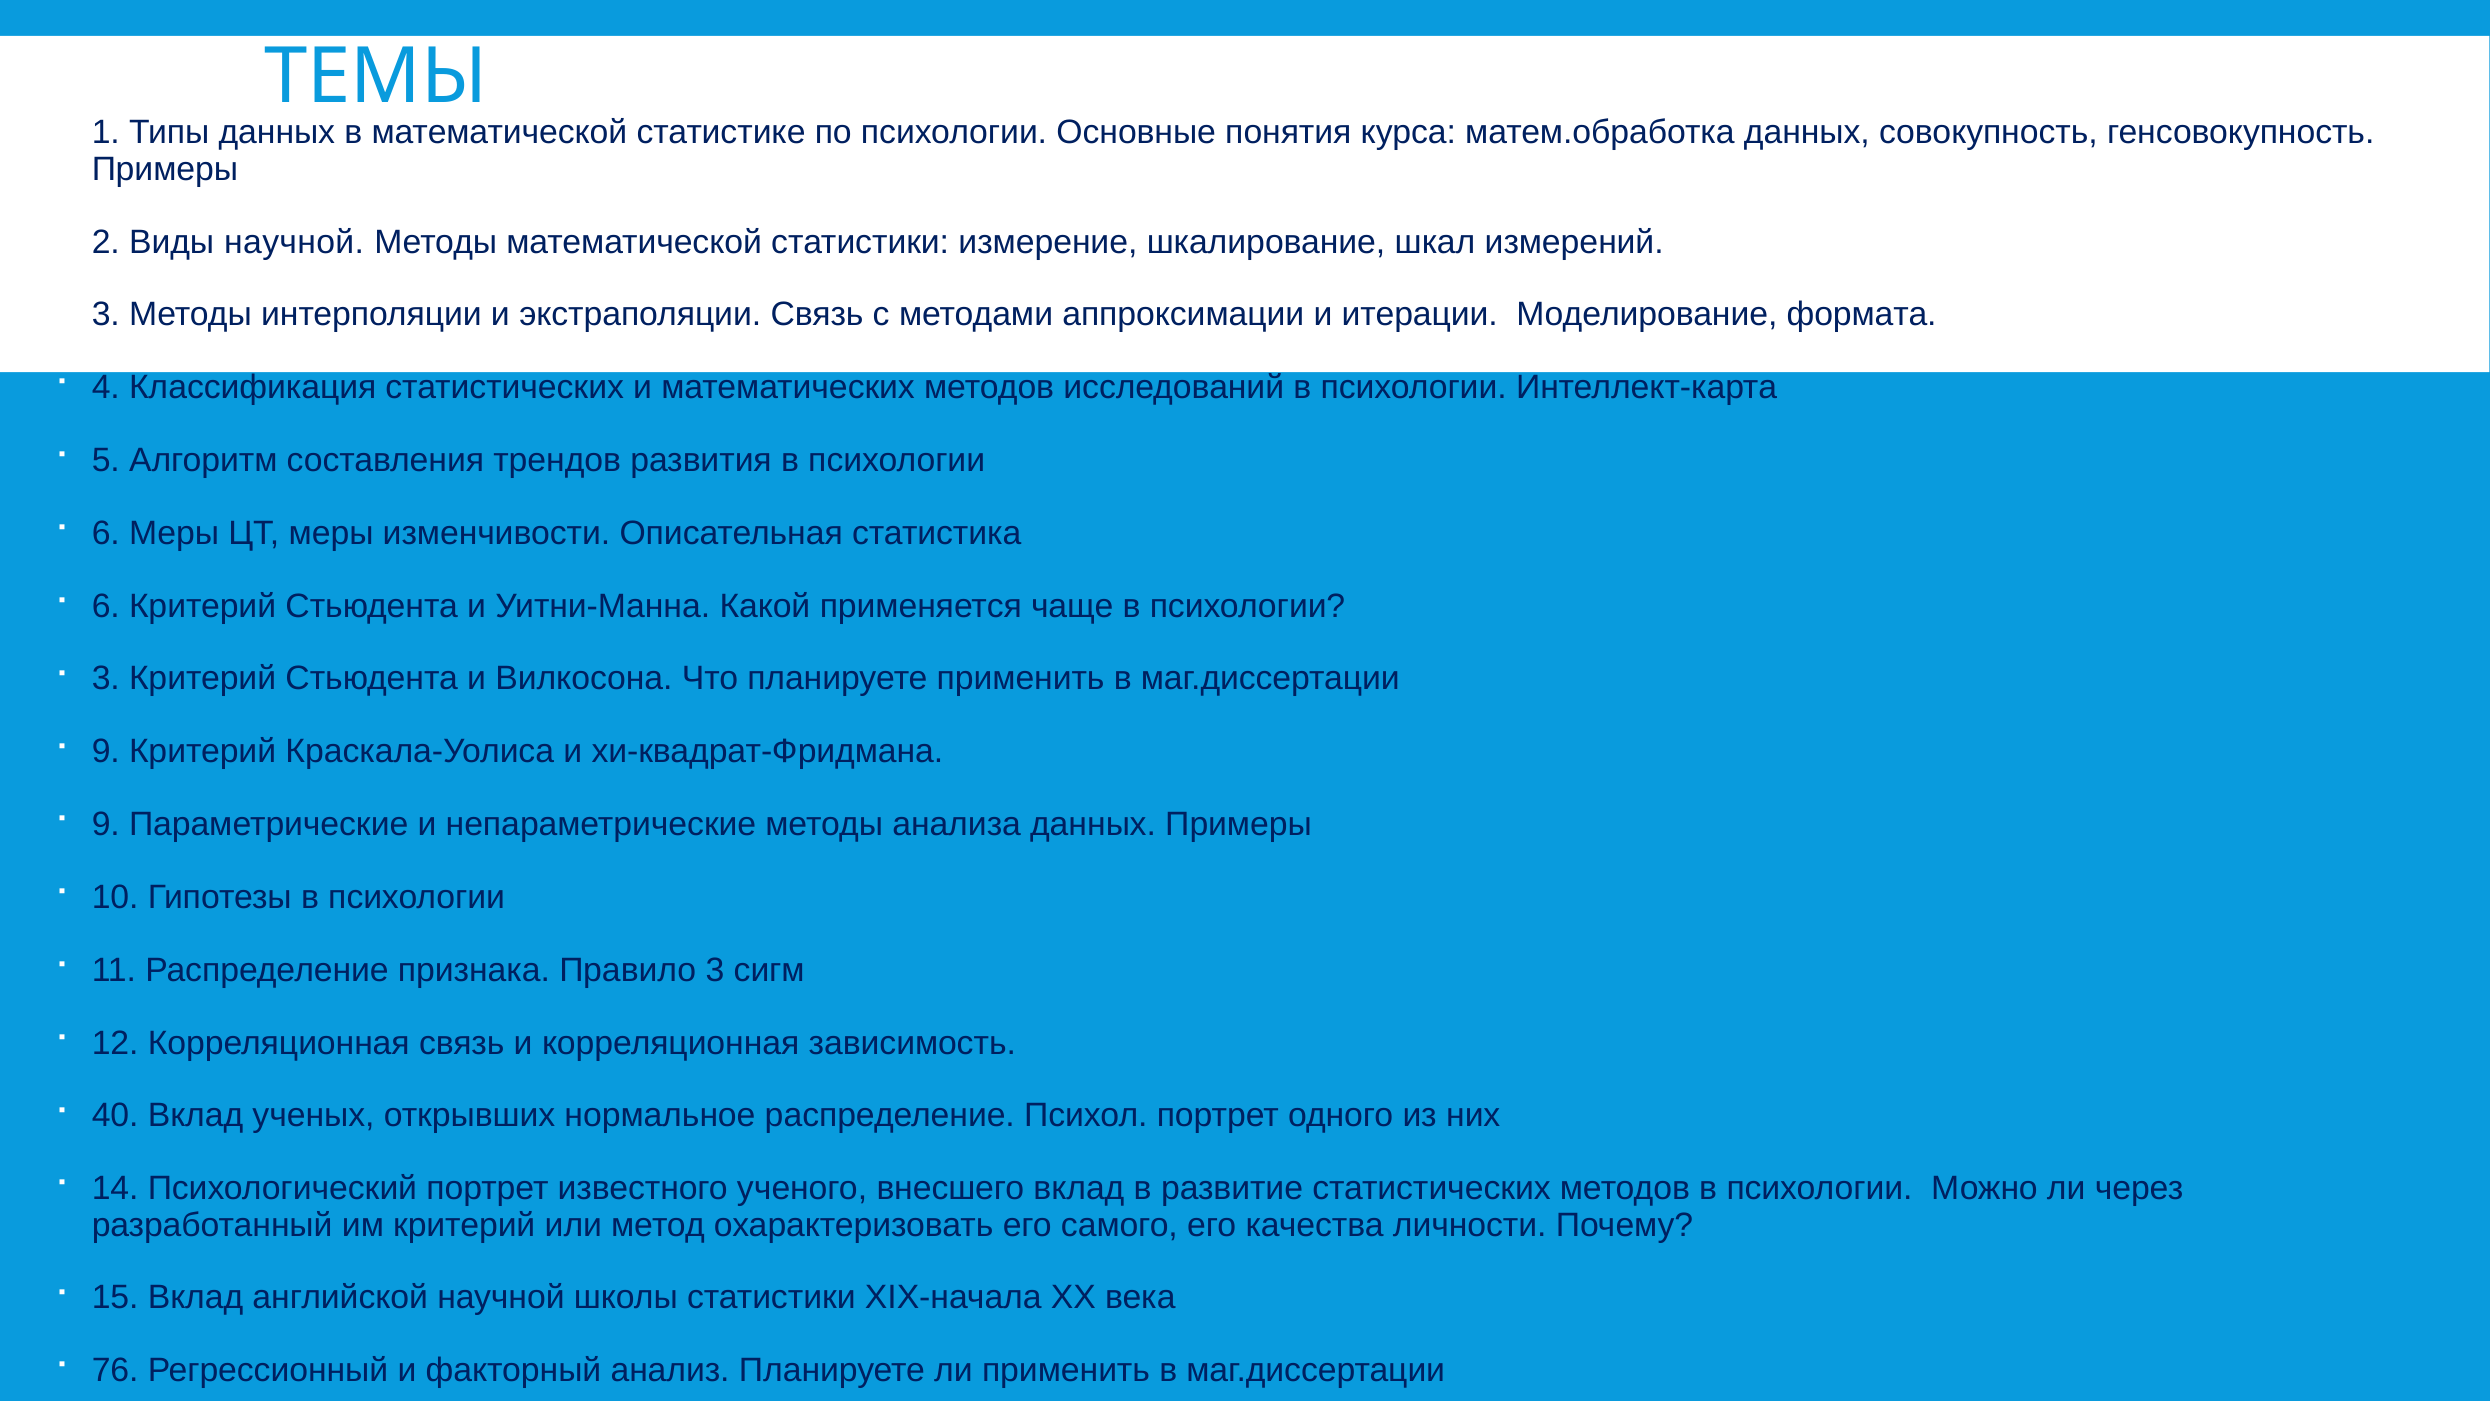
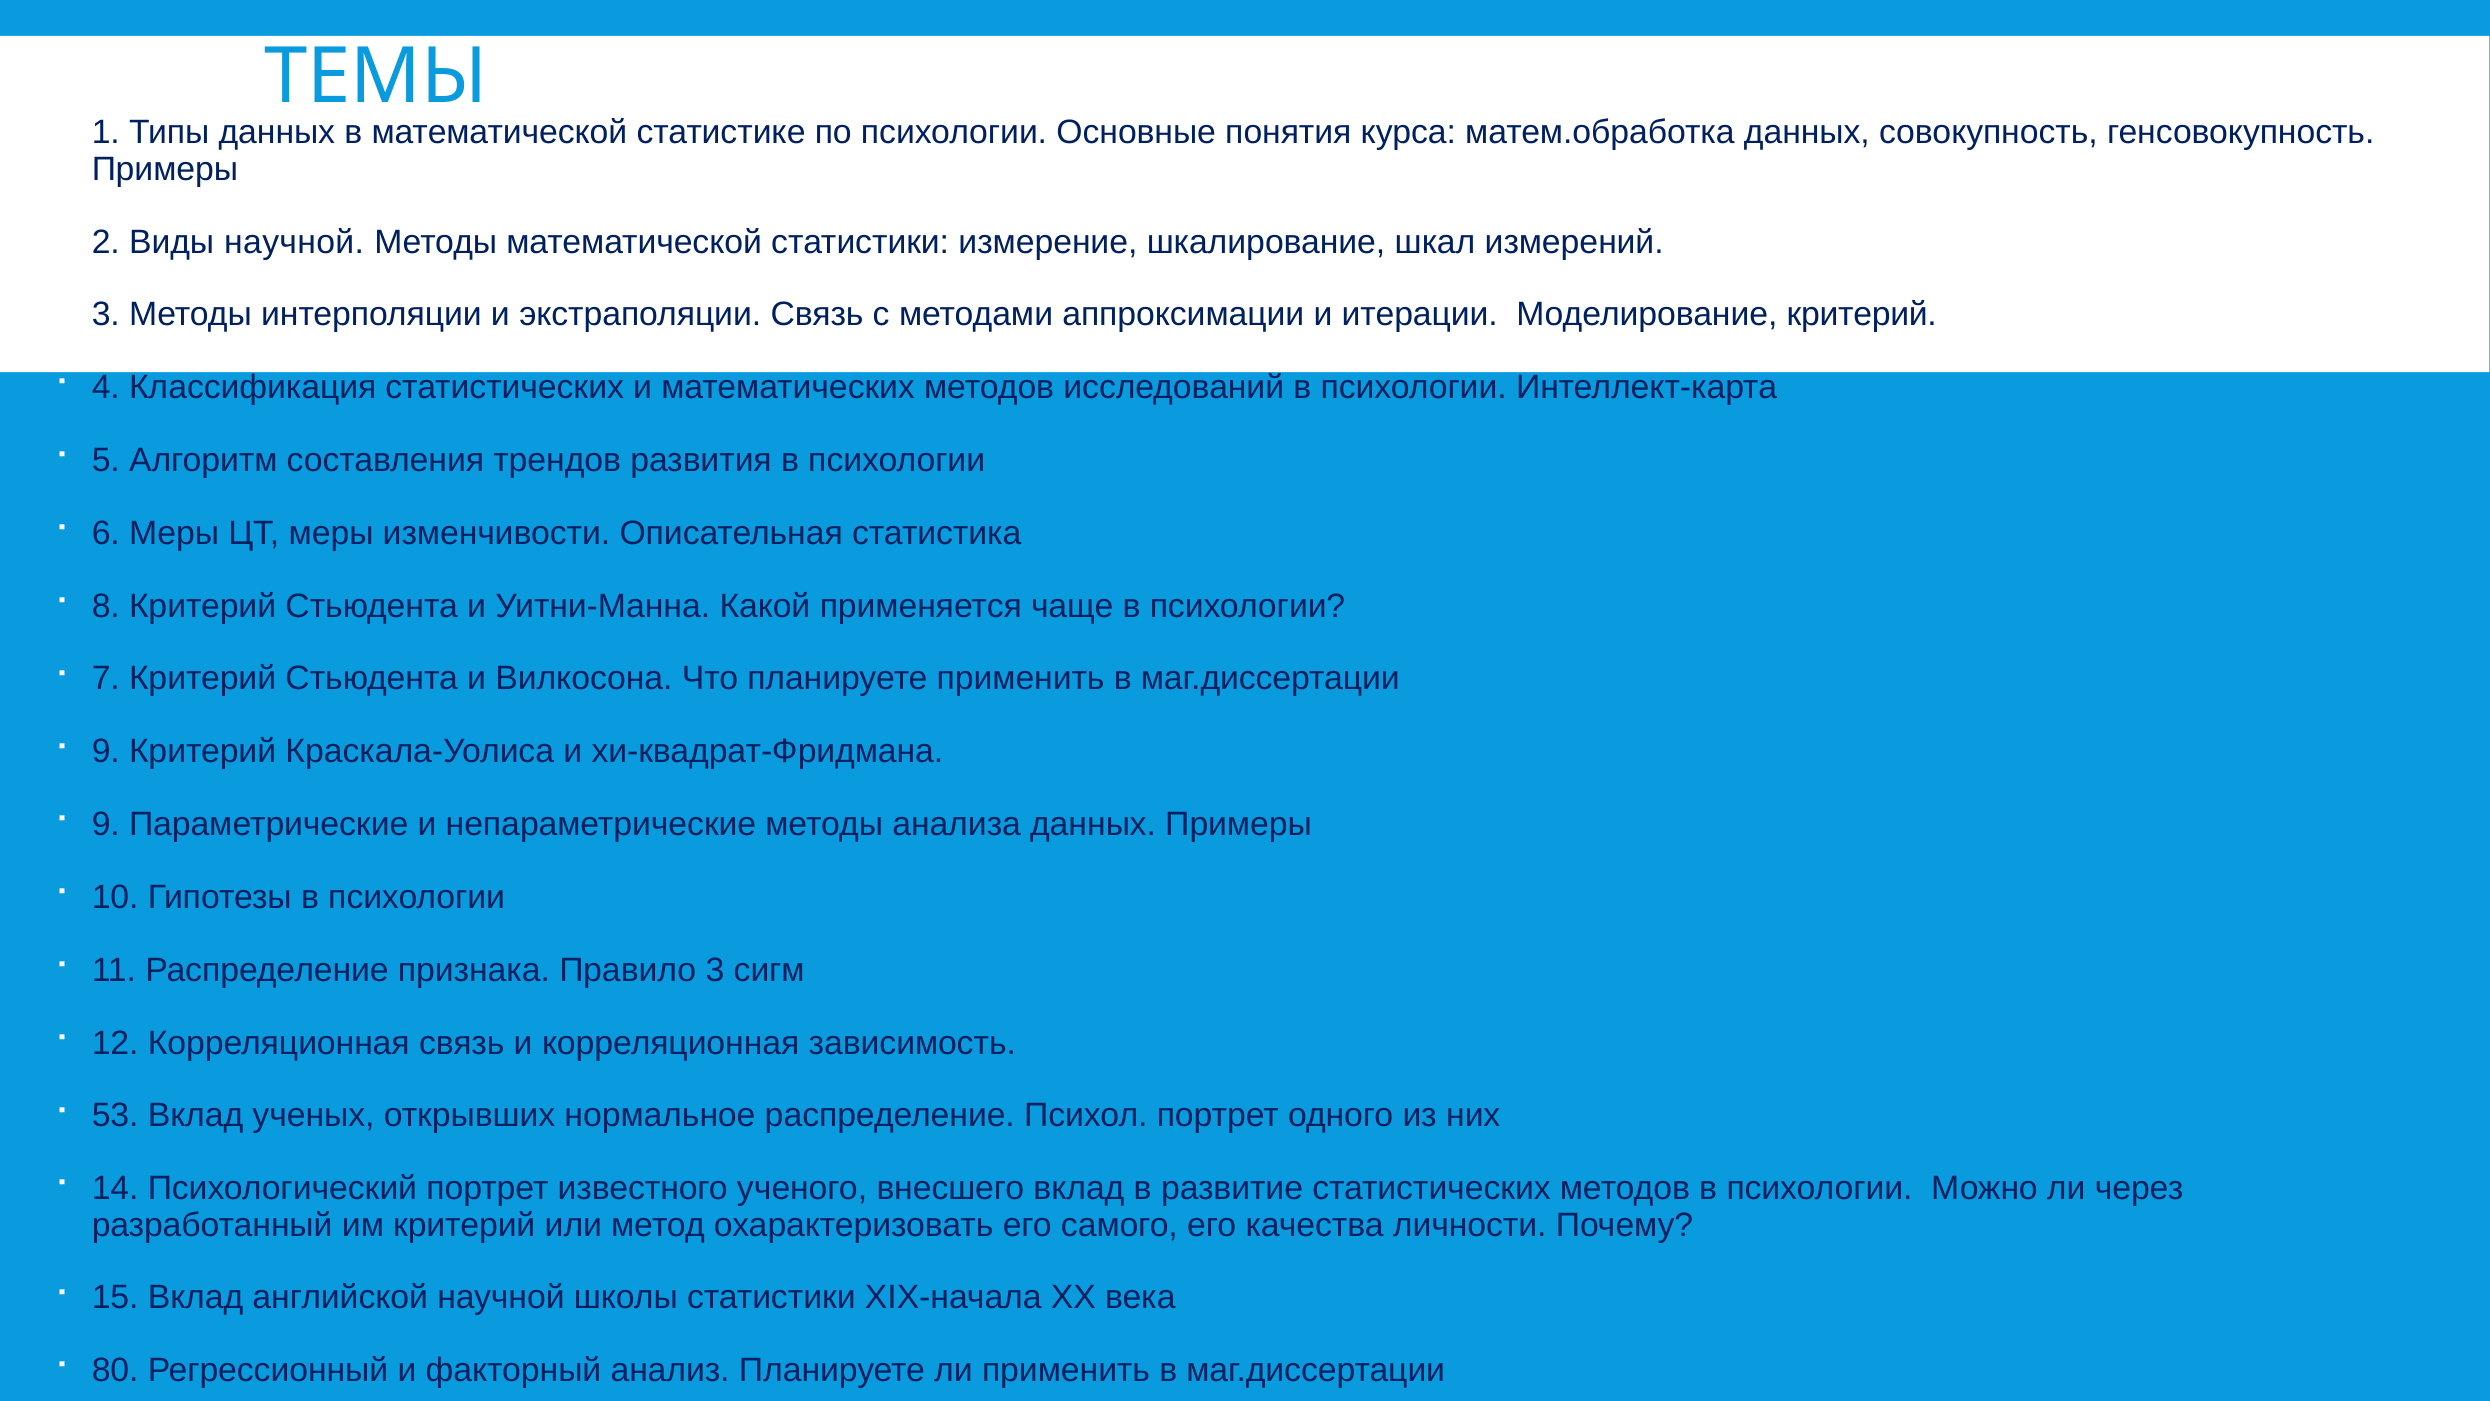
Моделирование формата: формата -> критерий
6 at (106, 606): 6 -> 8
3 at (106, 679): 3 -> 7
40: 40 -> 53
76: 76 -> 80
